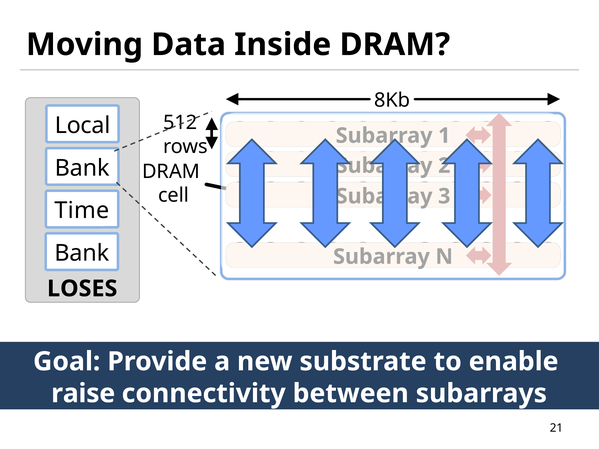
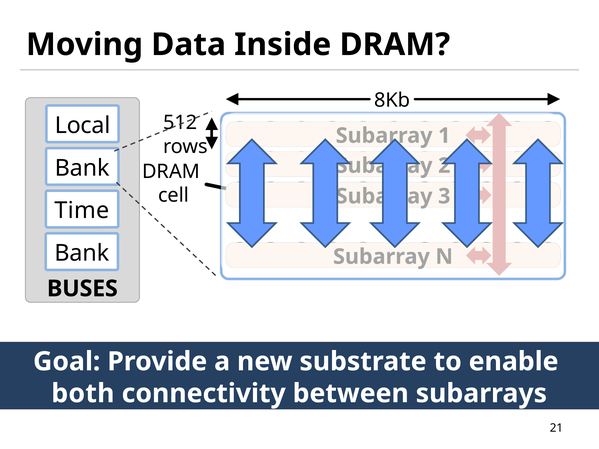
LOSES: LOSES -> BUSES
raise: raise -> both
